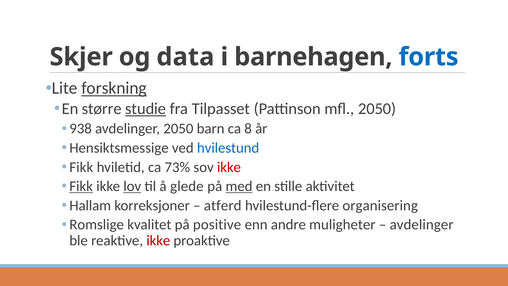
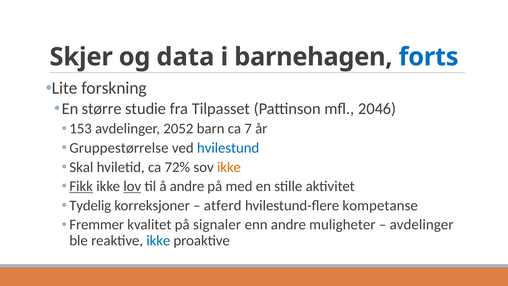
forskning underline: present -> none
studie underline: present -> none
mfl 2050: 2050 -> 2046
938: 938 -> 153
avdelinger 2050: 2050 -> 2052
8: 8 -> 7
Hensiktsmessige: Hensiktsmessige -> Gruppestørrelse
Fikk at (81, 167): Fikk -> Skal
73%: 73% -> 72%
ikke at (229, 167) colour: red -> orange
å glede: glede -> andre
med underline: present -> none
Hallam: Hallam -> Tydelig
organisering: organisering -> kompetanse
Romslige: Romslige -> Fremmer
positive: positive -> signaler
ikke at (158, 241) colour: red -> blue
